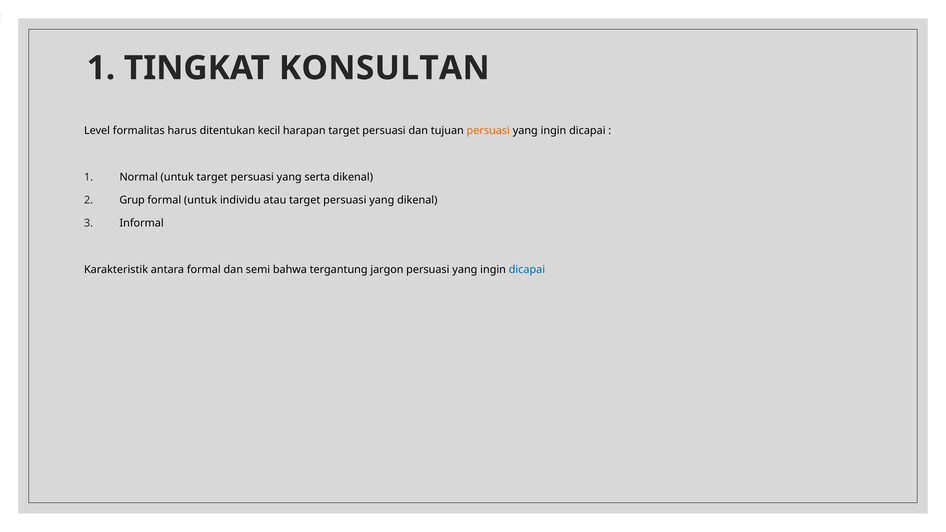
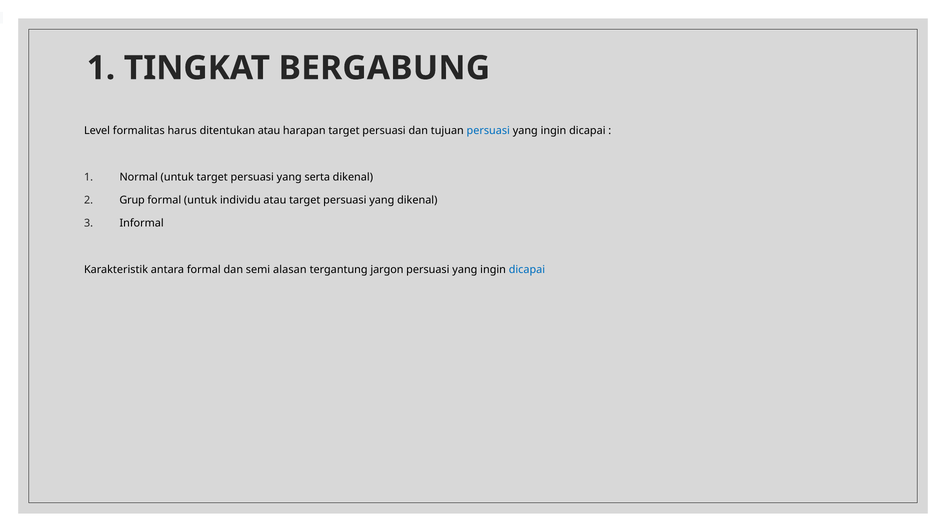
KONSULTAN: KONSULTAN -> BERGABUNG
ditentukan kecil: kecil -> atau
persuasi at (488, 131) colour: orange -> blue
bahwa: bahwa -> alasan
